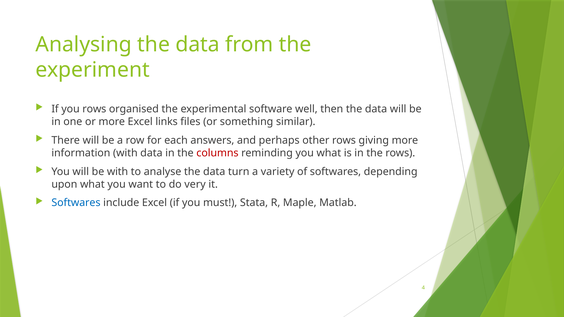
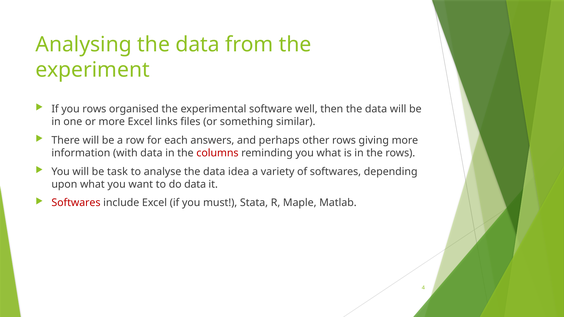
be with: with -> task
turn: turn -> idea
do very: very -> data
Softwares at (76, 203) colour: blue -> red
